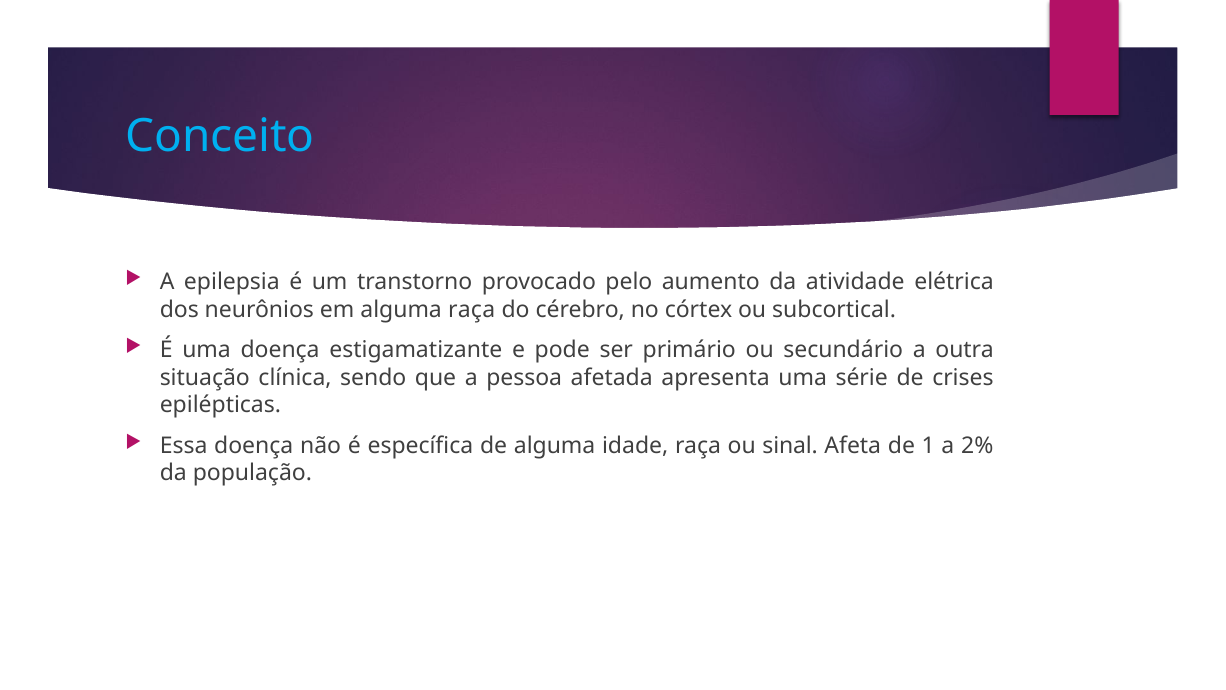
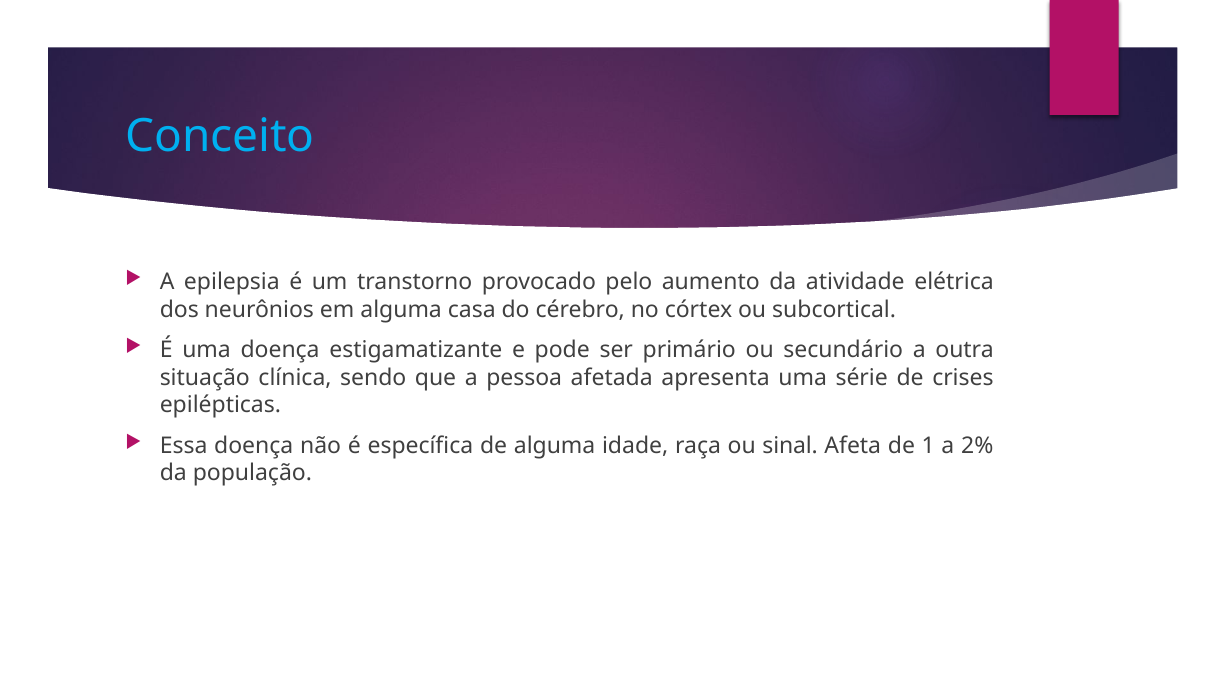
alguma raça: raça -> casa
